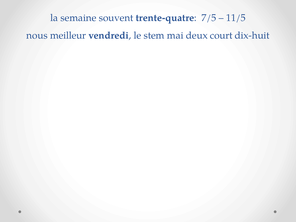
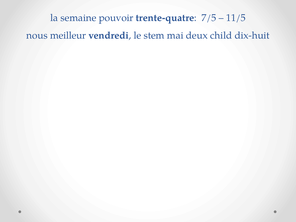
souvent: souvent -> pouvoir
court: court -> child
